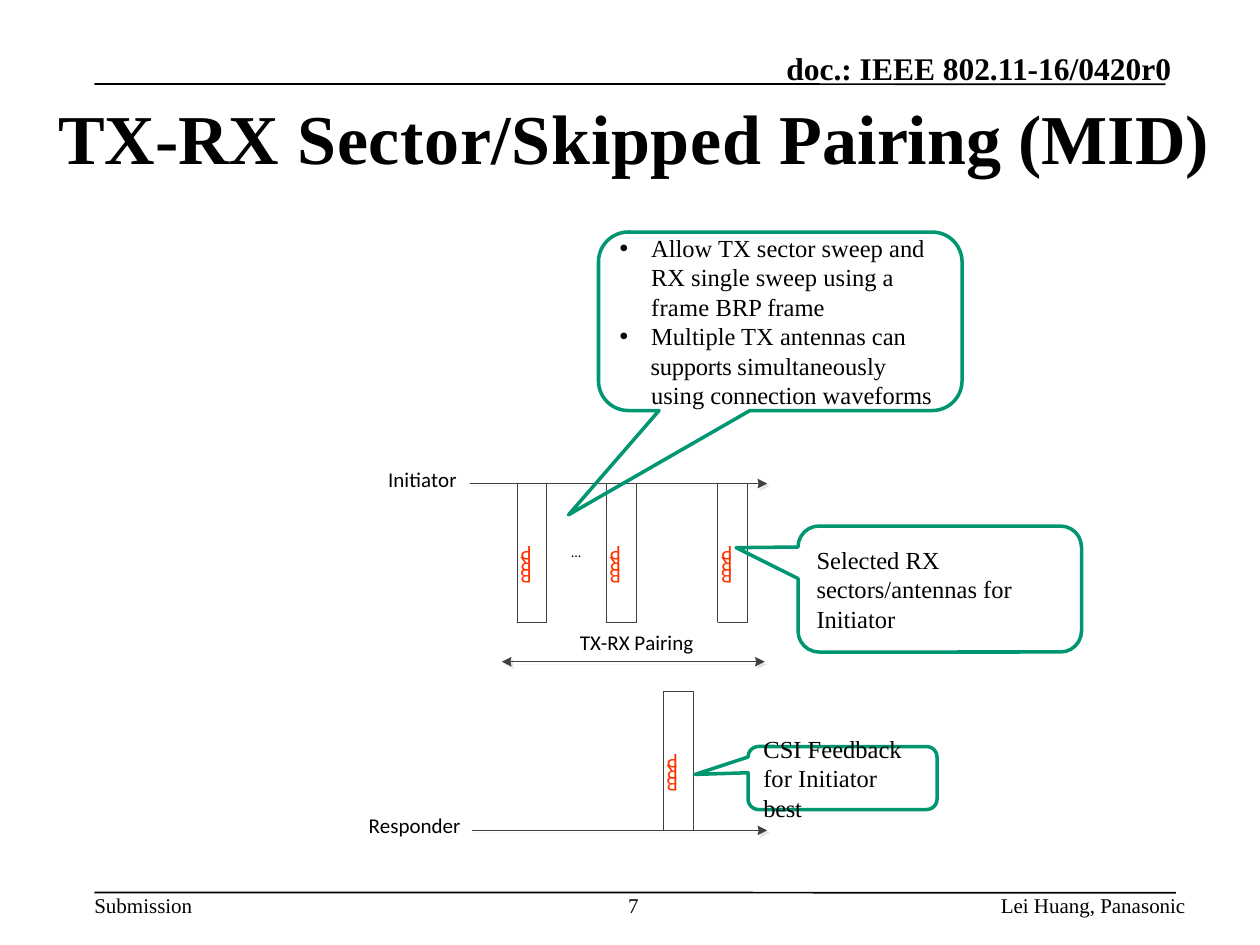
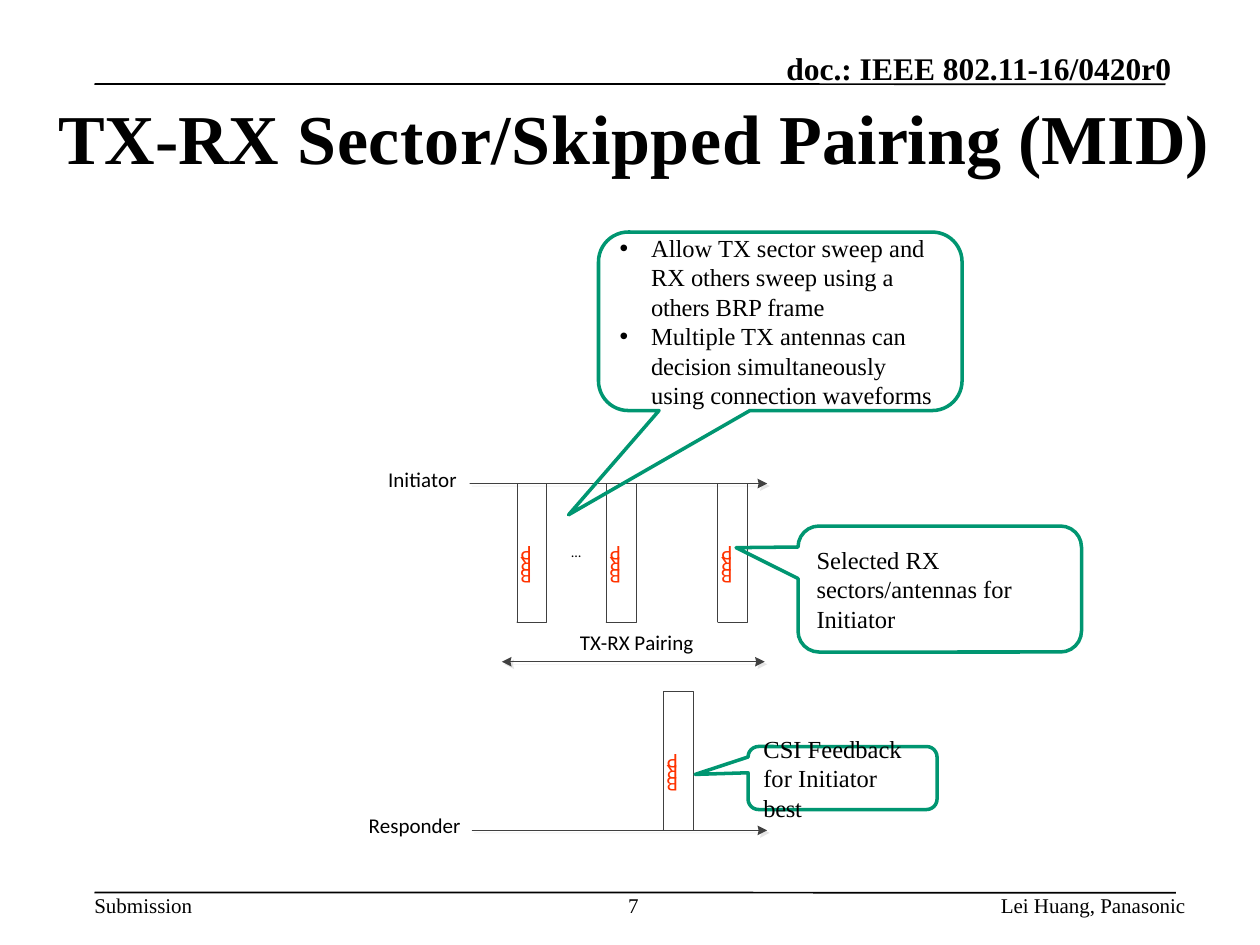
RX single: single -> others
frame at (680, 308): frame -> others
supports: supports -> decision
